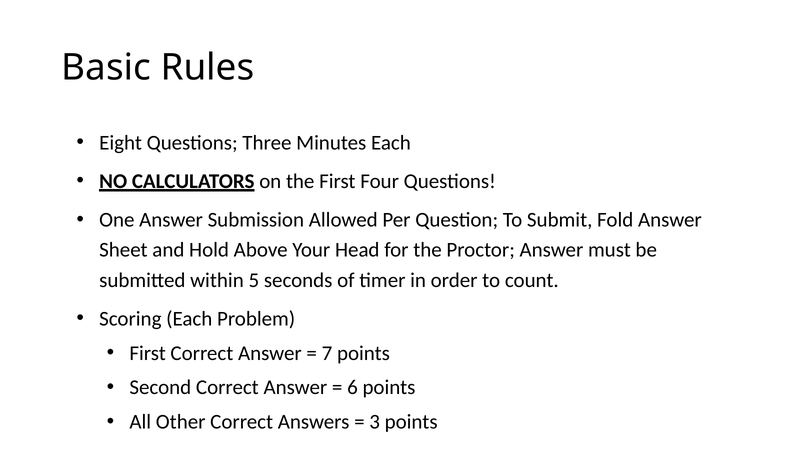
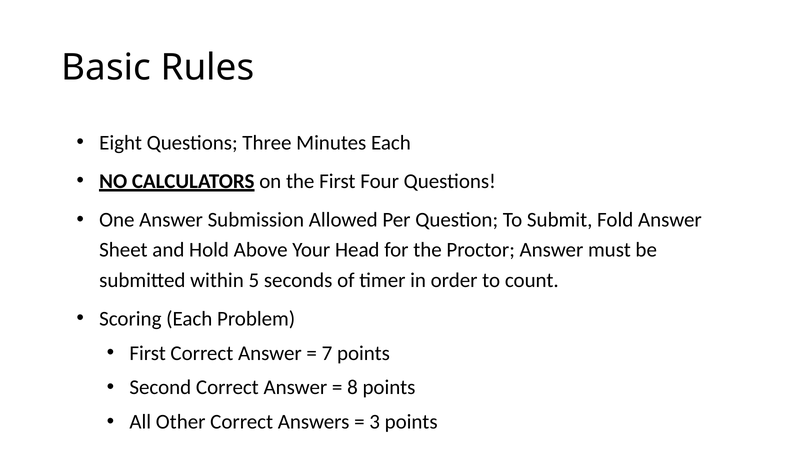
6: 6 -> 8
